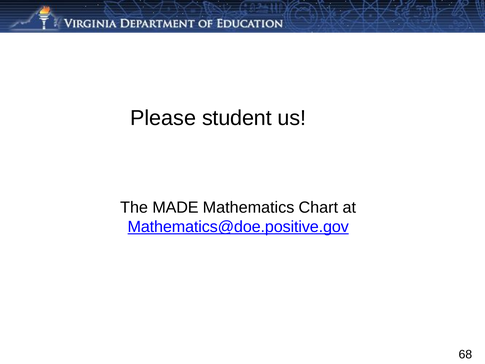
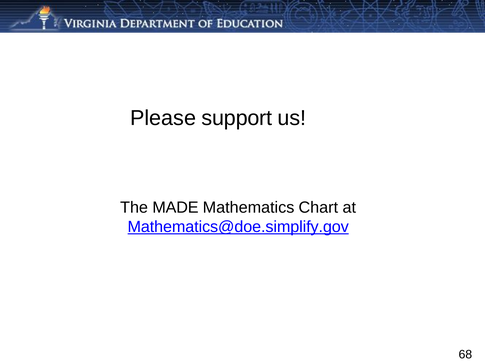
student: student -> support
Mathematics@doe.positive.gov: Mathematics@doe.positive.gov -> Mathematics@doe.simplify.gov
